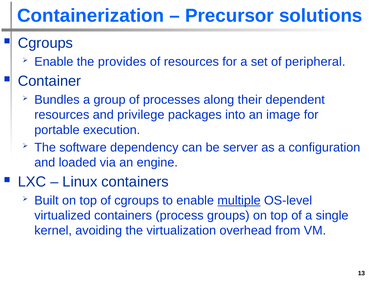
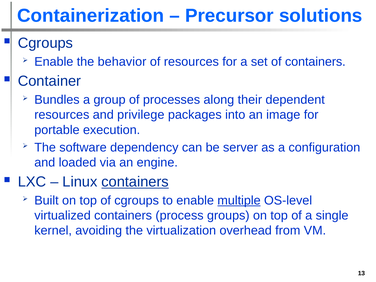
provides: provides -> behavior
of peripheral: peripheral -> containers
containers at (135, 182) underline: none -> present
